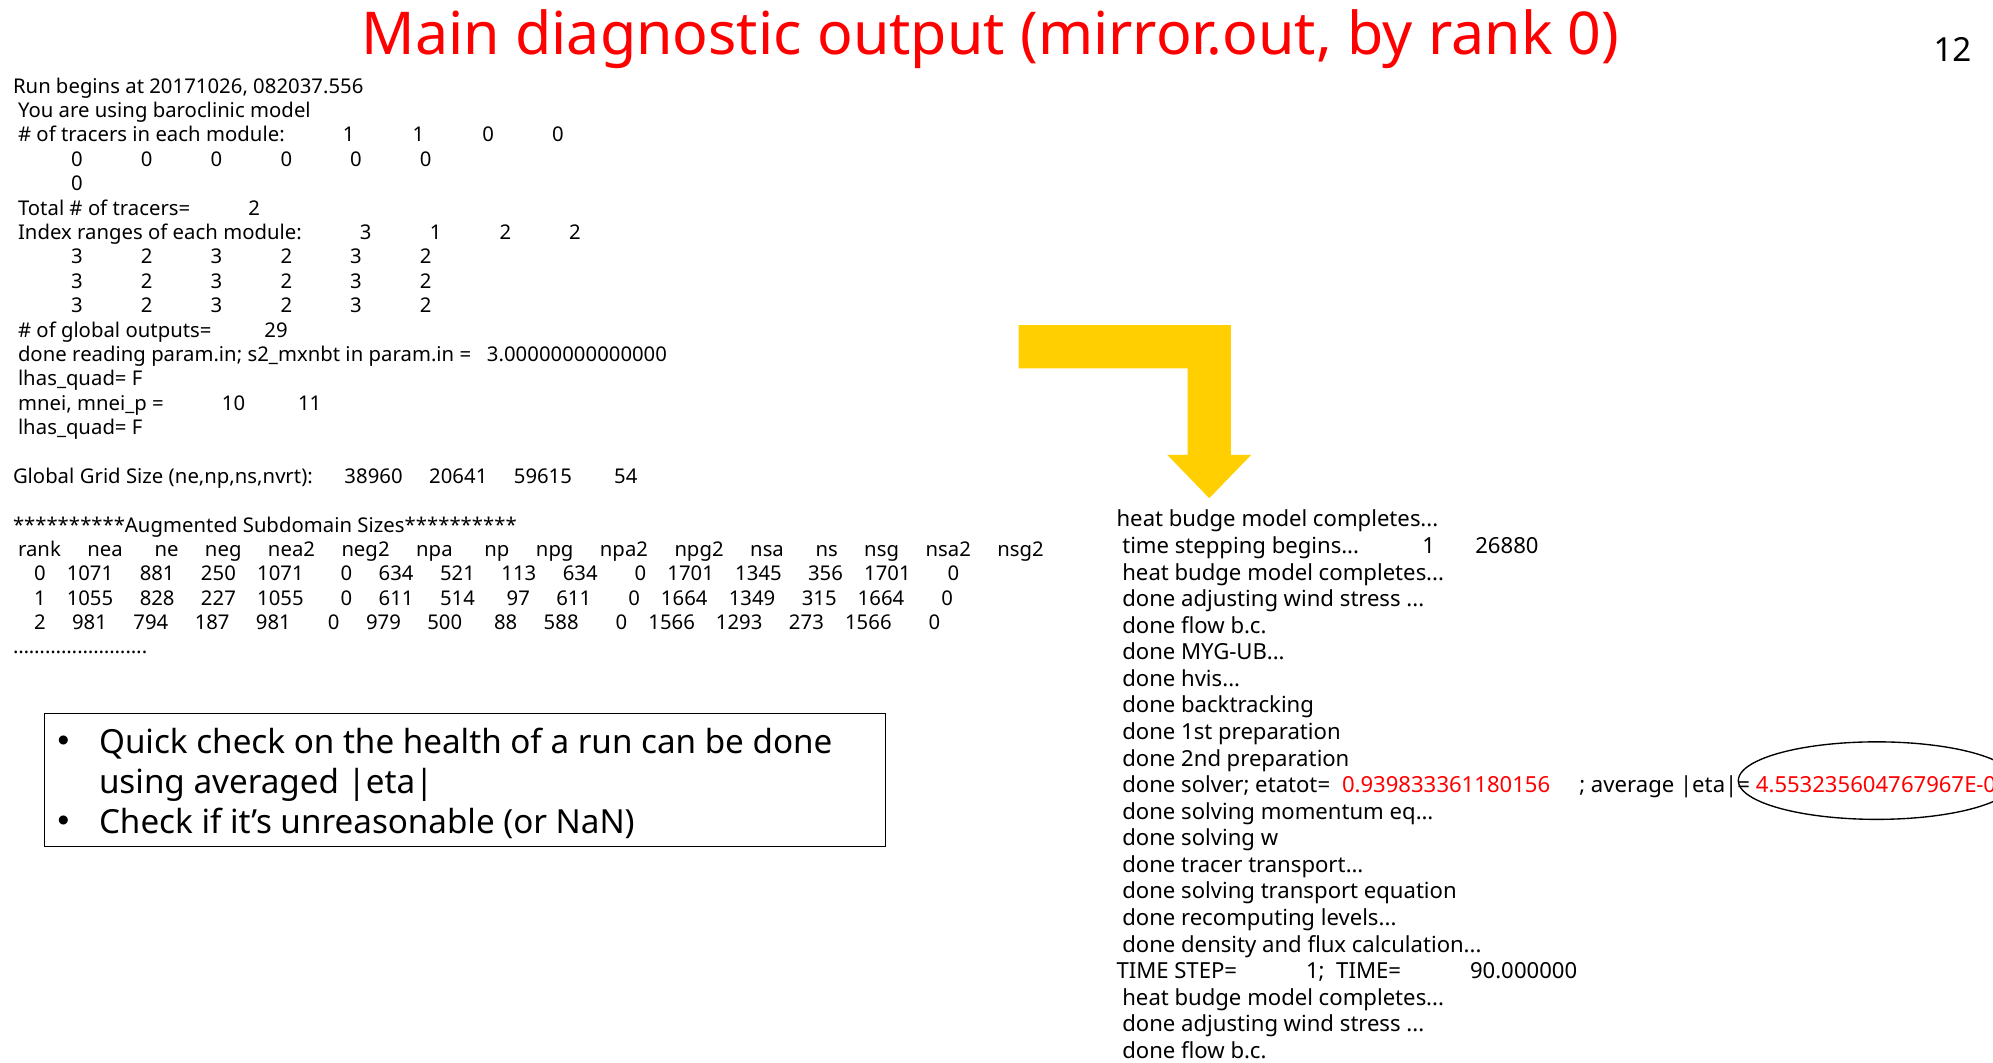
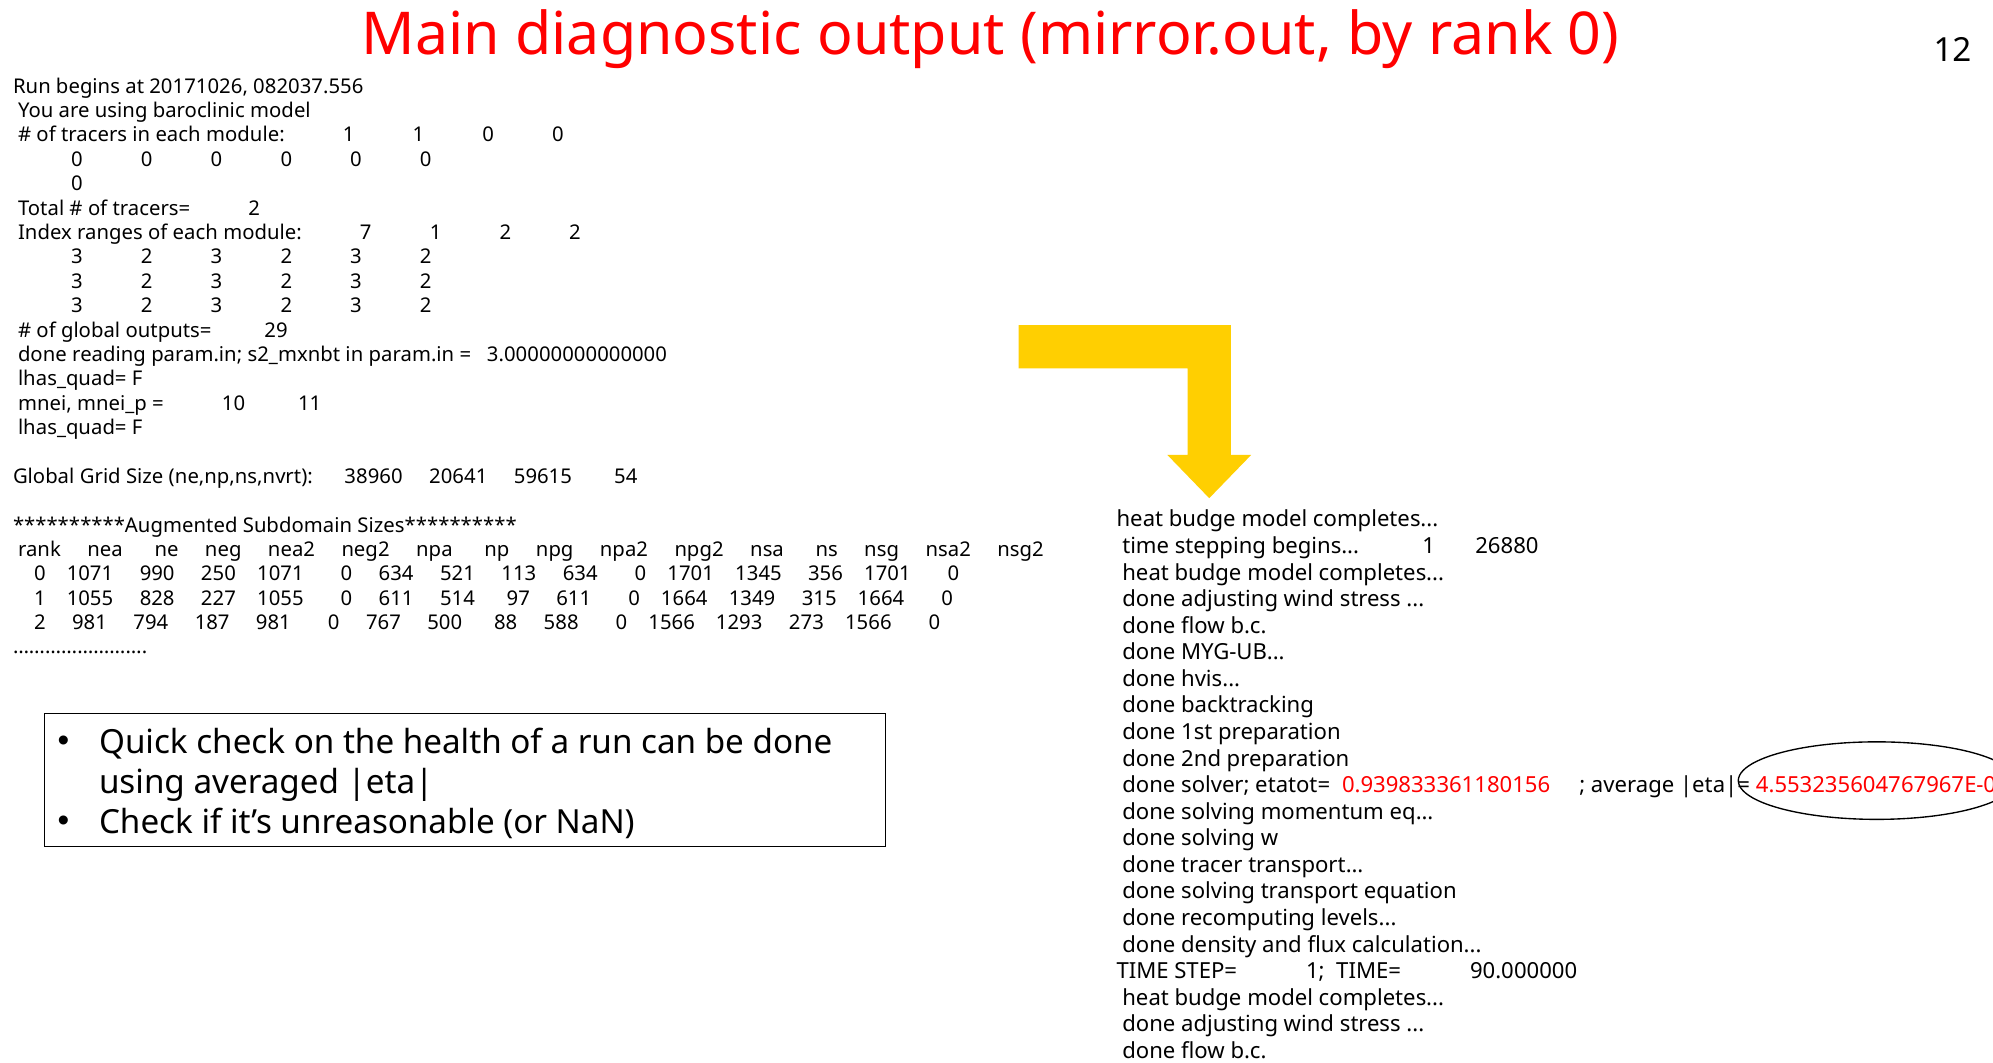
module 3: 3 -> 7
881: 881 -> 990
979: 979 -> 767
